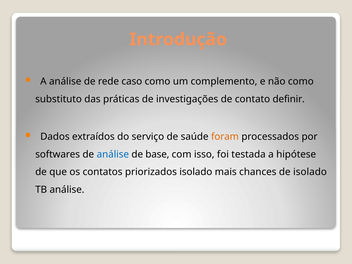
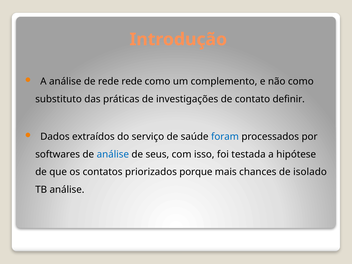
rede caso: caso -> rede
foram colour: orange -> blue
base: base -> seus
priorizados isolado: isolado -> porque
